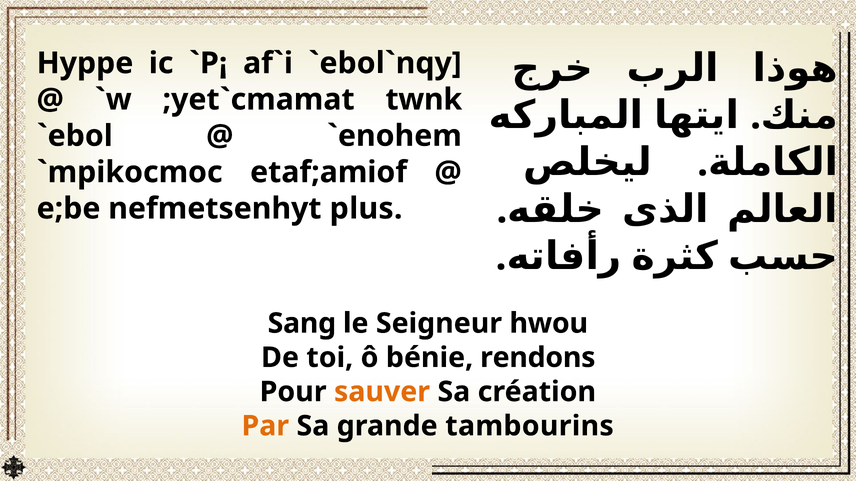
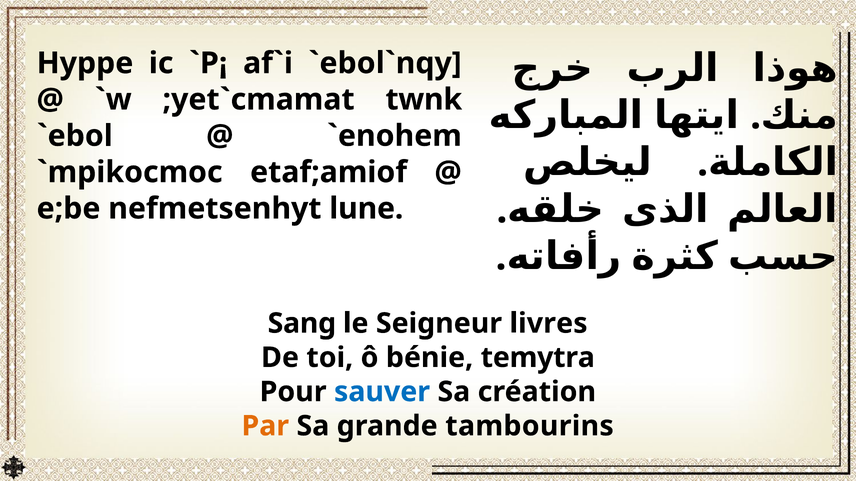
plus: plus -> lune
hwou: hwou -> livres
rendons: rendons -> temytra
sauver colour: orange -> blue
